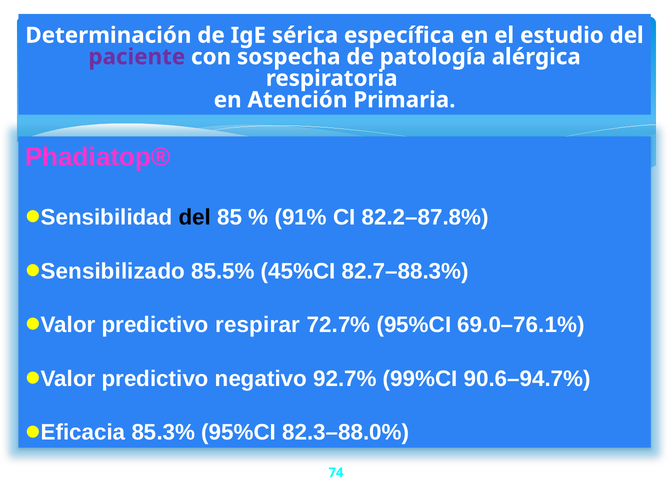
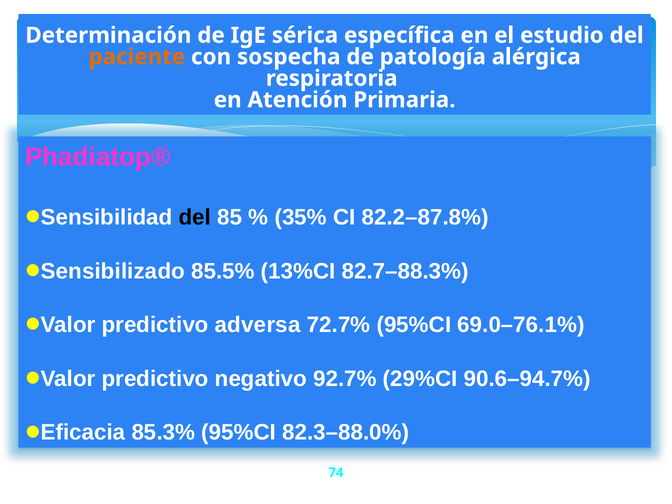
paciente colour: purple -> orange
91%: 91% -> 35%
45%CI: 45%CI -> 13%CI
respirar: respirar -> adversa
99%CI: 99%CI -> 29%CI
